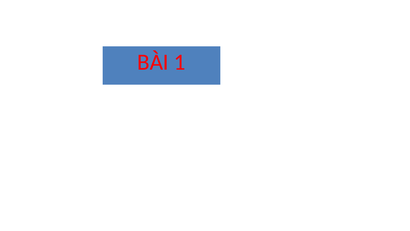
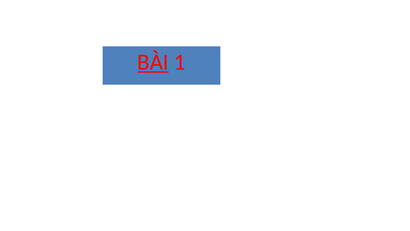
BÀI underline: none -> present
